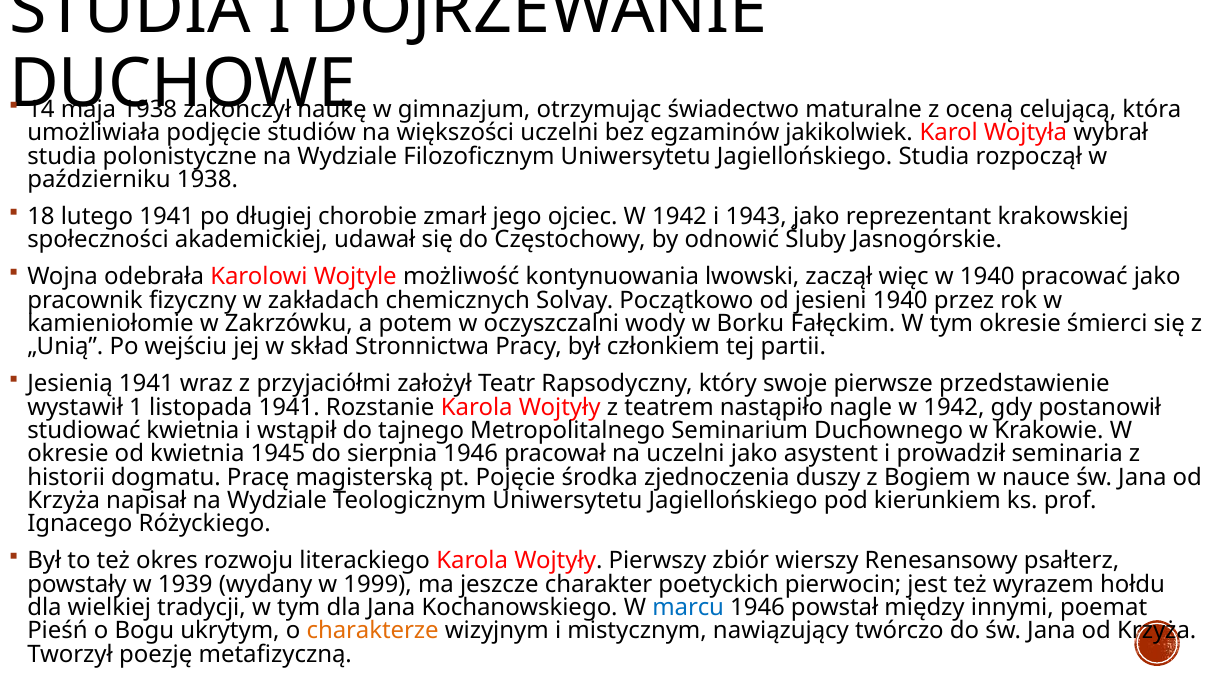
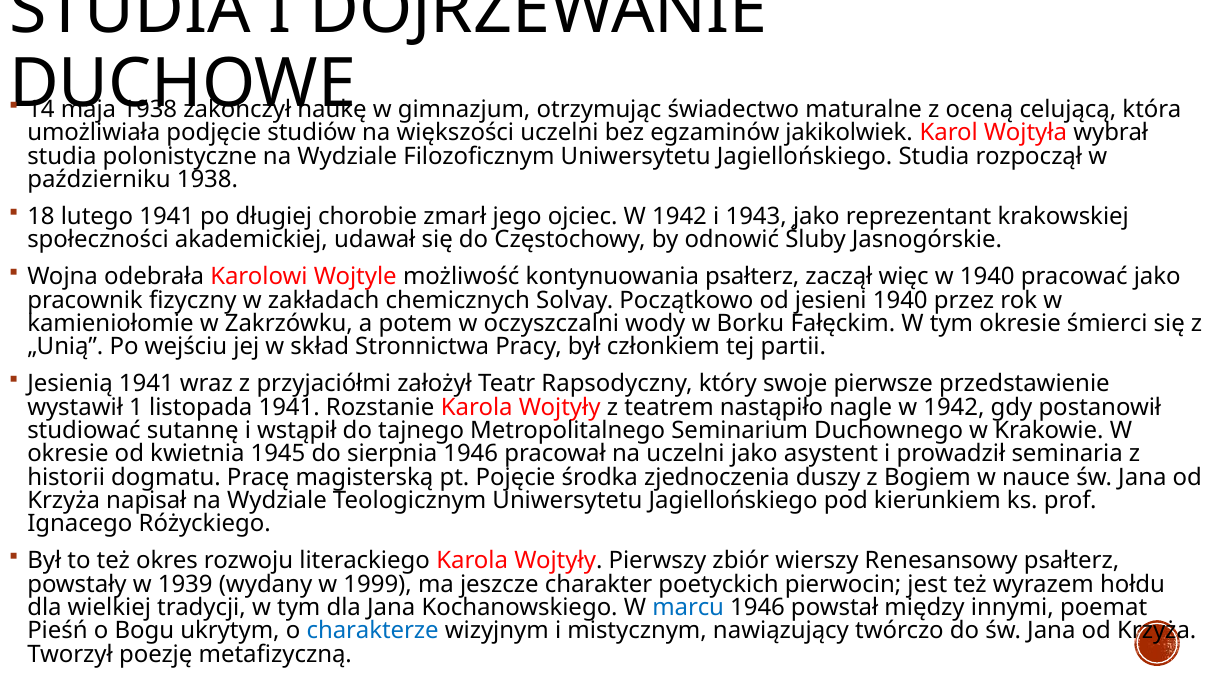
kontynuowania lwowski: lwowski -> psałterz
studiować kwietnia: kwietnia -> sutannę
charakterze colour: orange -> blue
